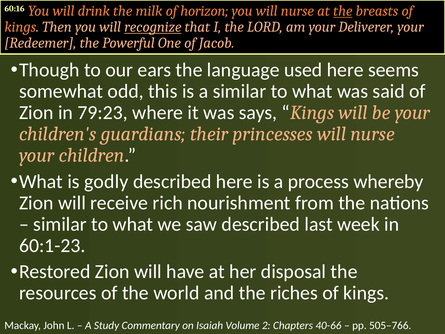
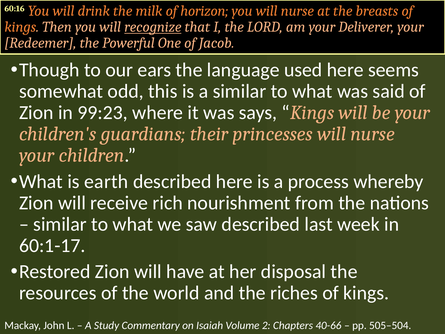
the at (343, 11) underline: present -> none
79:23: 79:23 -> 99:23
godly: godly -> earth
60:1-23: 60:1-23 -> 60:1-17
505–766: 505–766 -> 505–504
